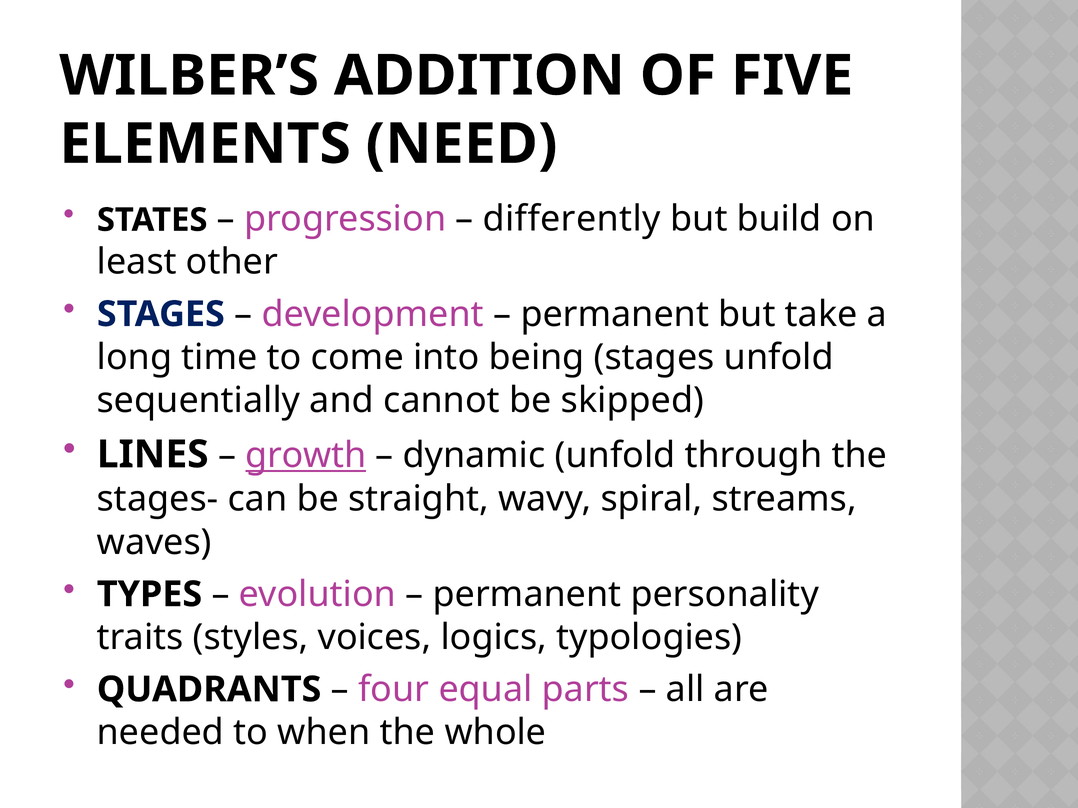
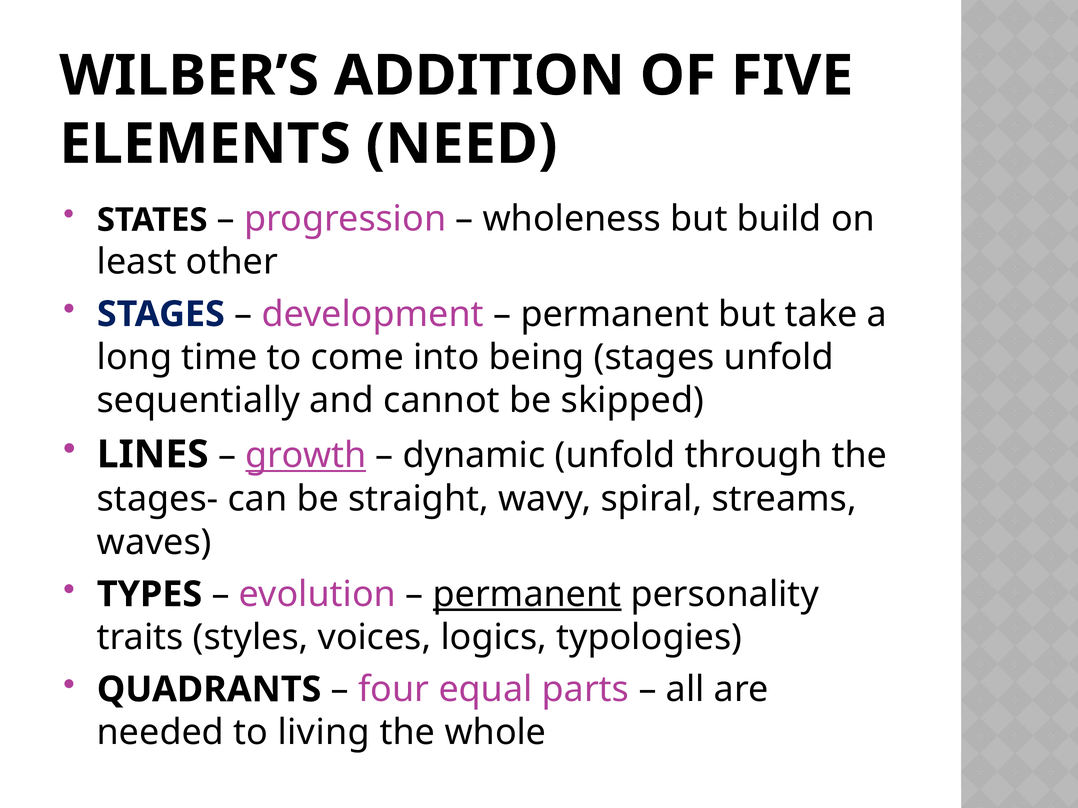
differently: differently -> wholeness
permanent at (527, 595) underline: none -> present
when: when -> living
